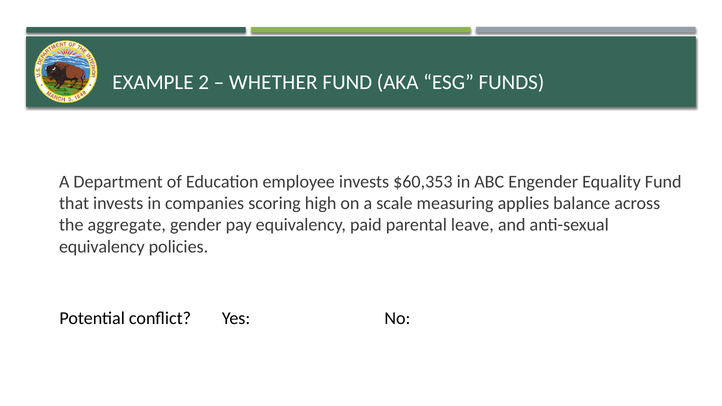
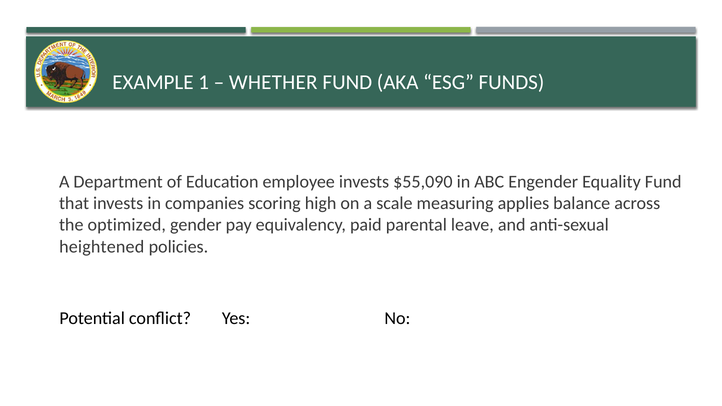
2: 2 -> 1
$60,353: $60,353 -> $55,090
aggregate: aggregate -> optimized
equivalency at (102, 247): equivalency -> heightened
